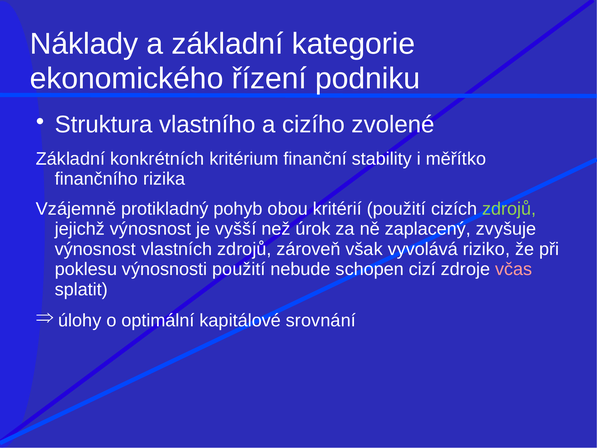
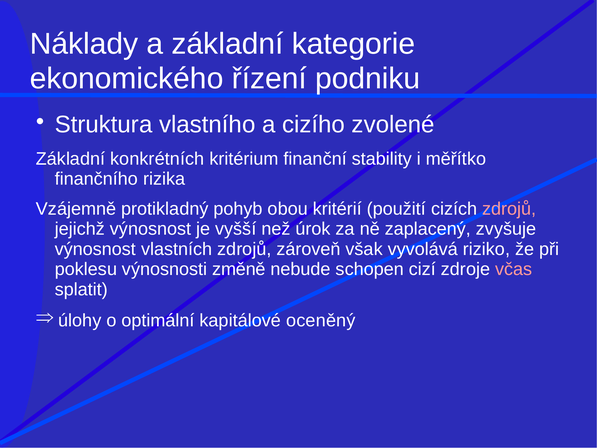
zdrojů at (509, 209) colour: light green -> pink
výnosnosti použití: použití -> změně
srovnání: srovnání -> oceněný
